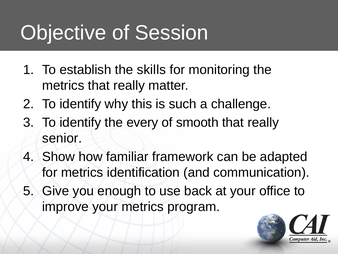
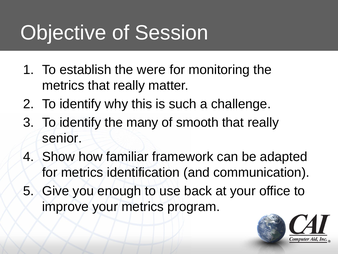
skills: skills -> were
every: every -> many
